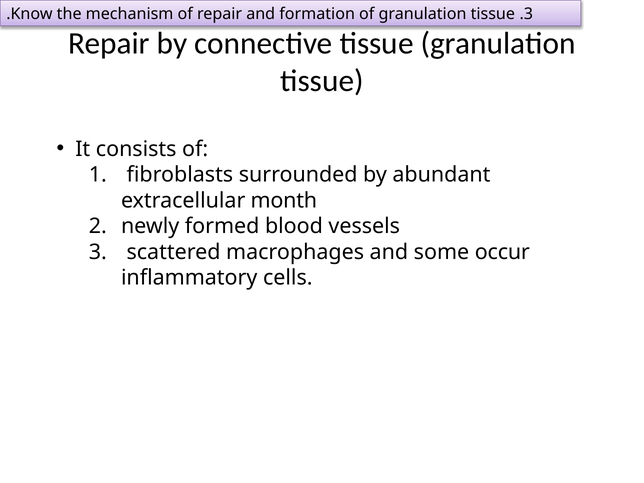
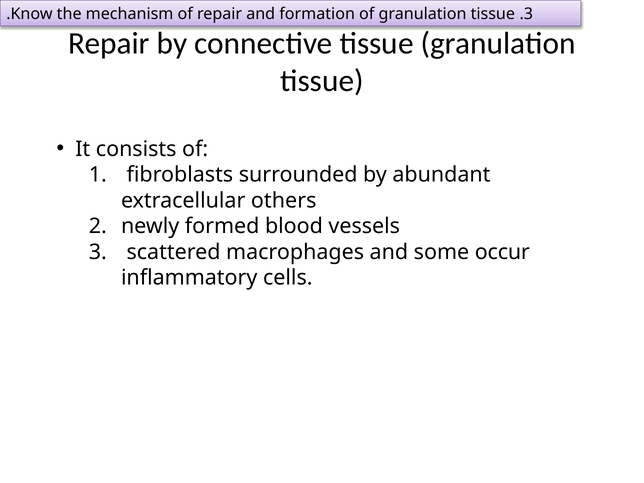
month: month -> others
